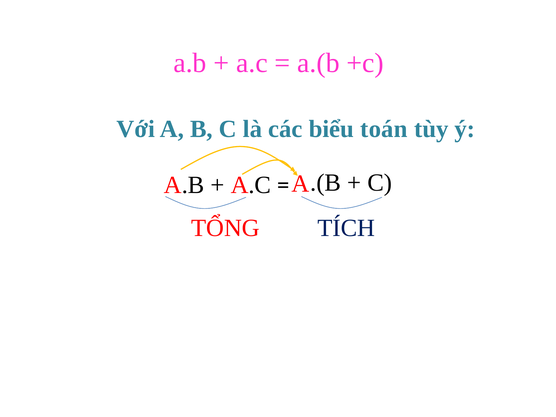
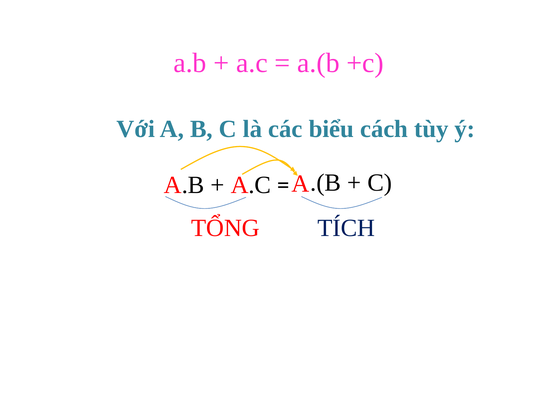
toán: toán -> cách
